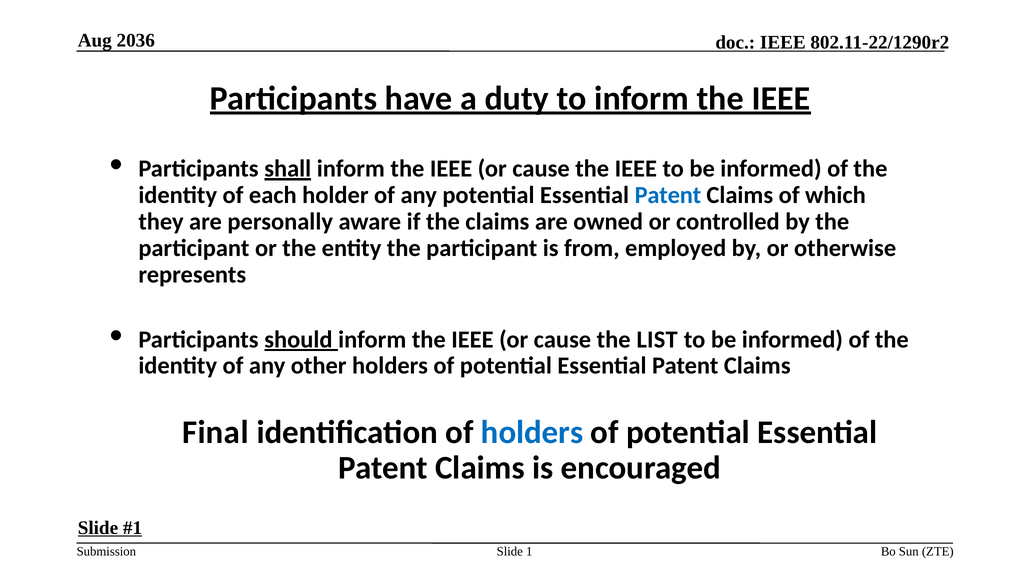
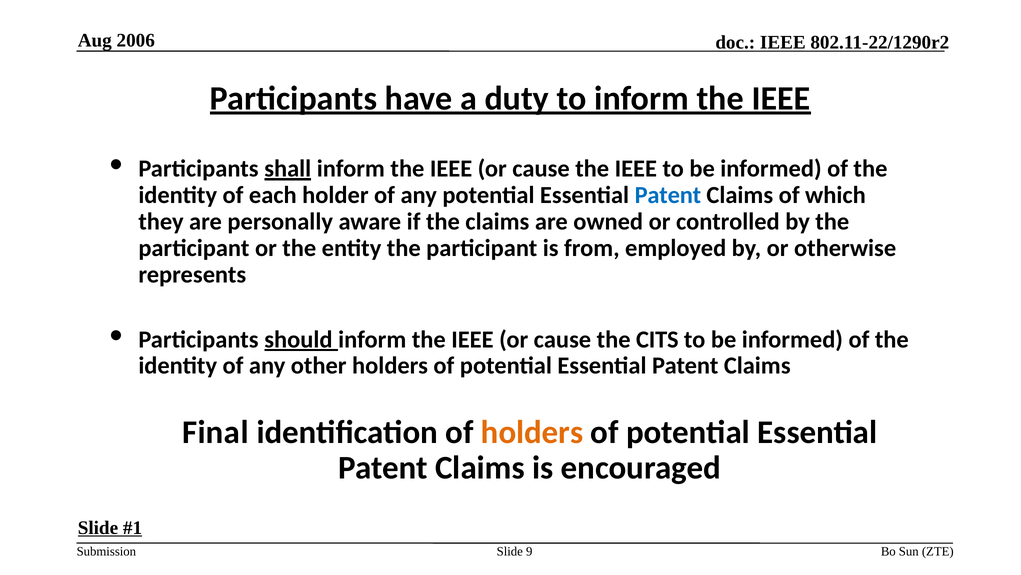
2036: 2036 -> 2006
LIST: LIST -> CITS
holders at (532, 432) colour: blue -> orange
1: 1 -> 9
